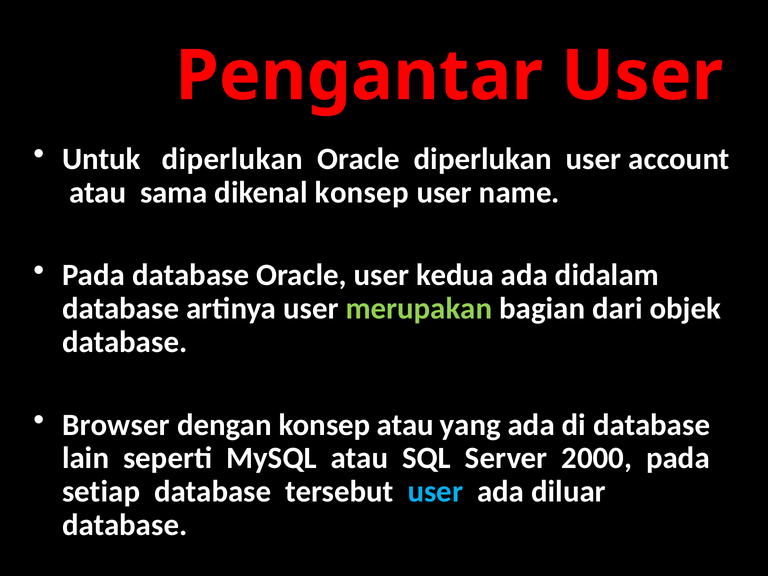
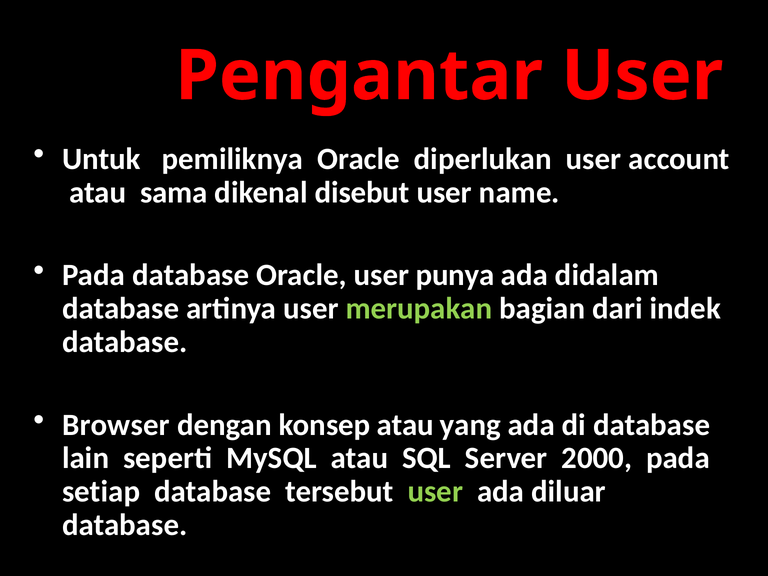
Untuk diperlukan: diperlukan -> pemiliknya
dikenal konsep: konsep -> disebut
kedua: kedua -> punya
objek: objek -> indek
user at (435, 492) colour: light blue -> light green
